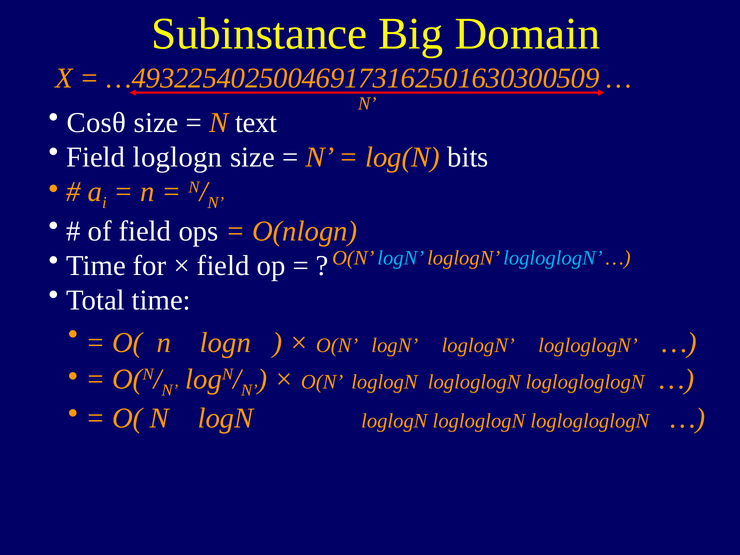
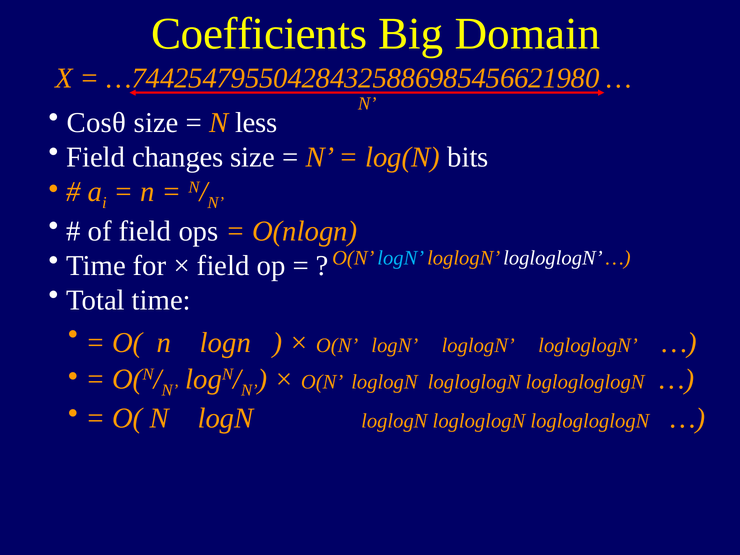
Subinstance: Subinstance -> Coefficients
…493225402500469173162501630300509: …493225402500469173162501630300509 -> …744254795504284325886985456621980
text: text -> less
Field loglogn: loglogn -> changes
logloglogN at (553, 258) colour: light blue -> white
